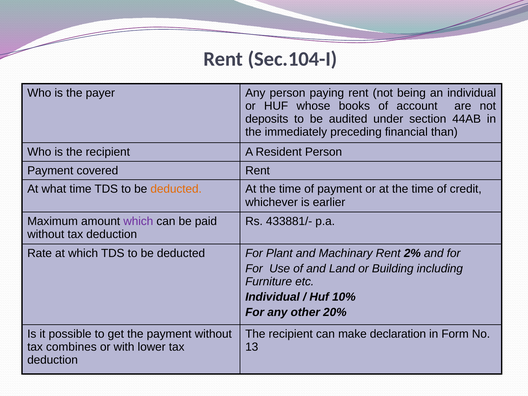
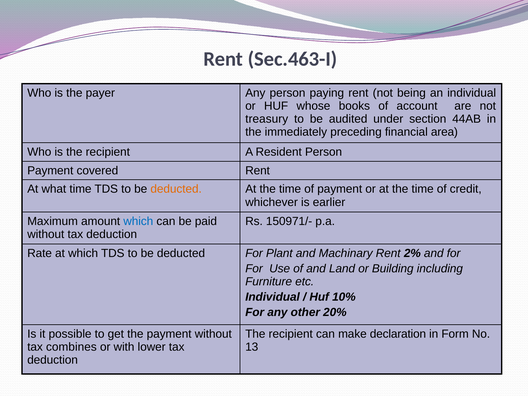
Sec.104-I: Sec.104-I -> Sec.463-I
deposits: deposits -> treasury
than: than -> area
which at (138, 221) colour: purple -> blue
433881/-: 433881/- -> 150971/-
